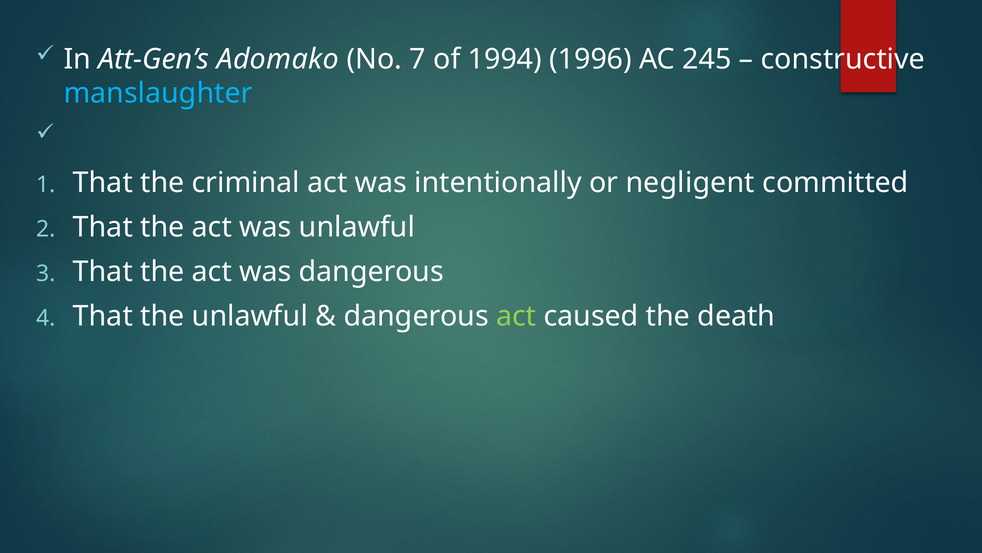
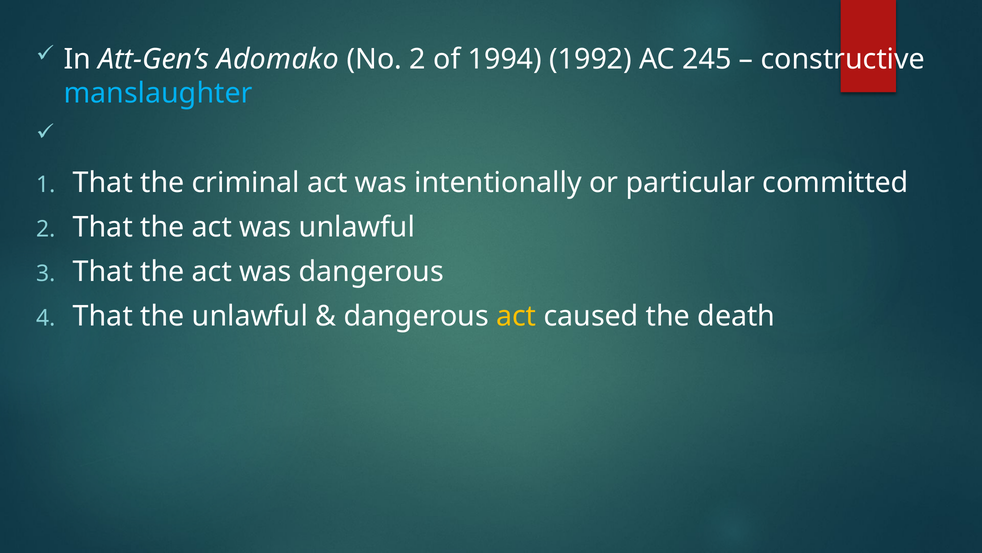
No 7: 7 -> 2
1996: 1996 -> 1992
negligent: negligent -> particular
act at (516, 316) colour: light green -> yellow
